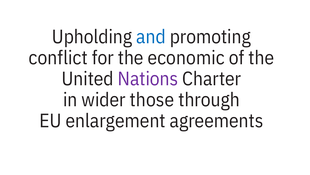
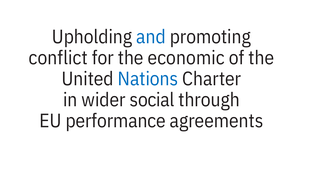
Nations colour: purple -> blue
those: those -> social
enlargement: enlargement -> performance
